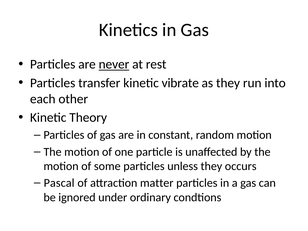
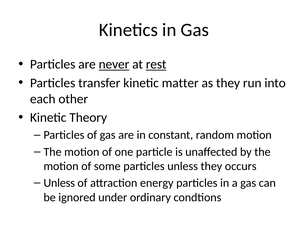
rest underline: none -> present
vibrate: vibrate -> matter
Pascal at (59, 183): Pascal -> Unless
matter: matter -> energy
